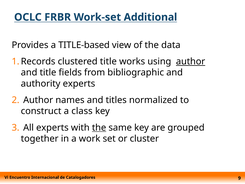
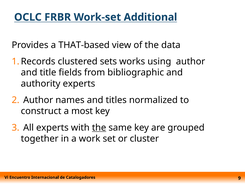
TITLE-based: TITLE-based -> THAT-based
clustered title: title -> sets
author at (191, 61) underline: present -> none
class: class -> most
